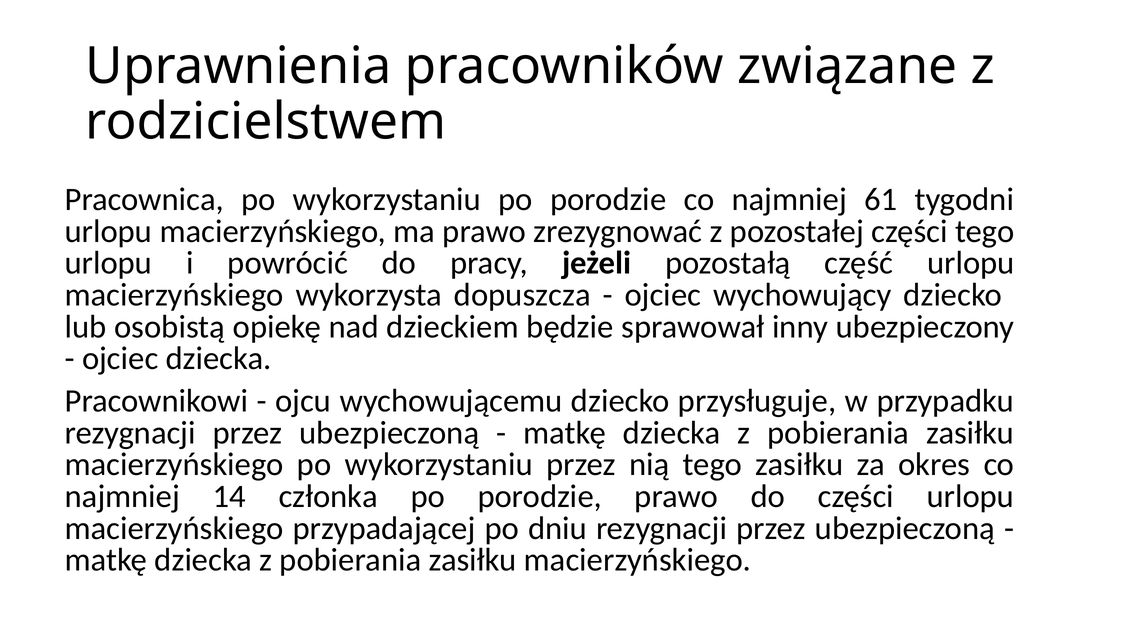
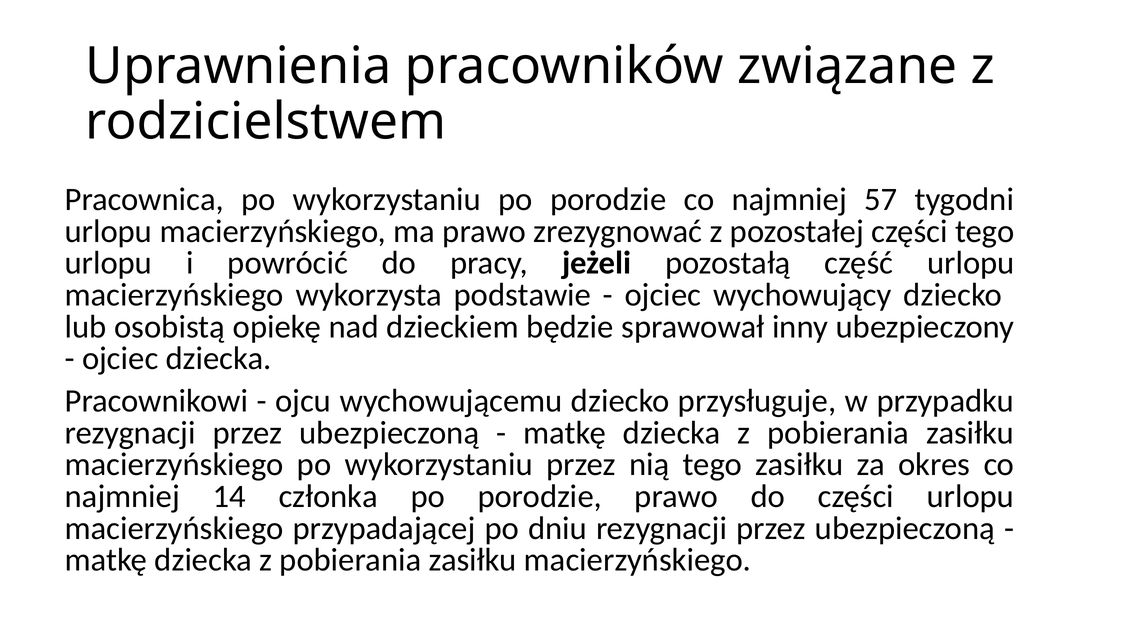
61: 61 -> 57
dopuszcza: dopuszcza -> podstawie
